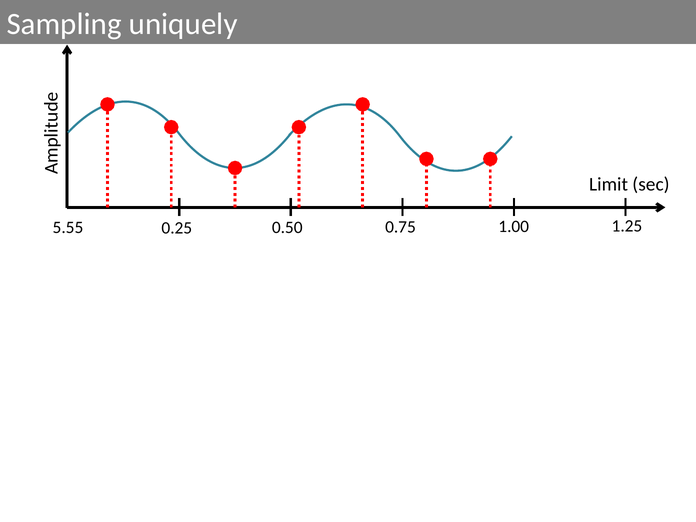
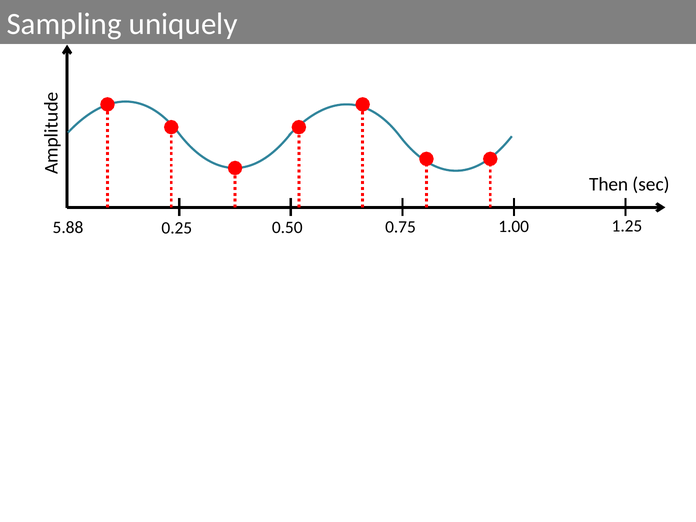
Limit: Limit -> Then
5.55: 5.55 -> 5.88
